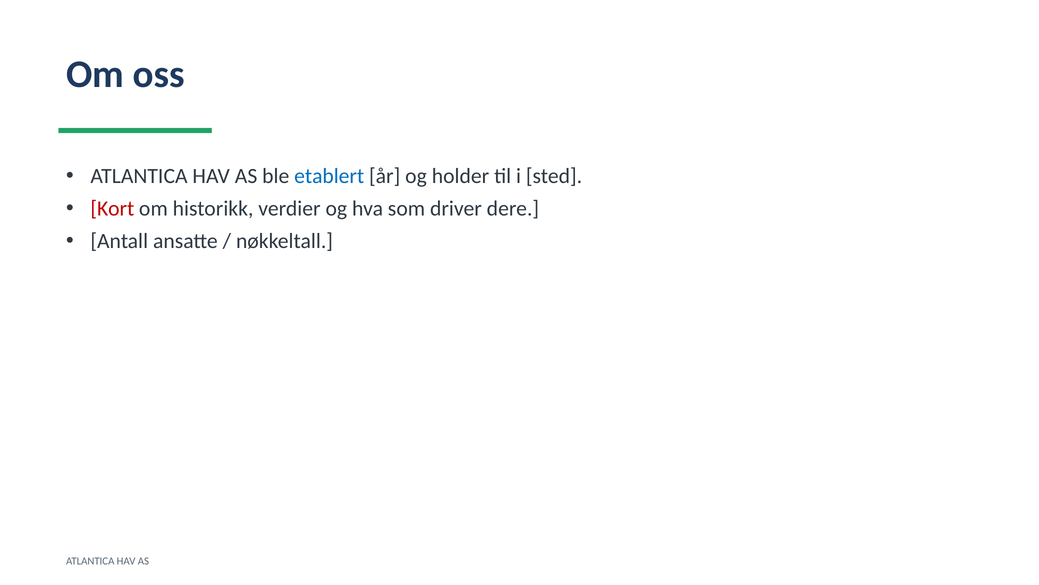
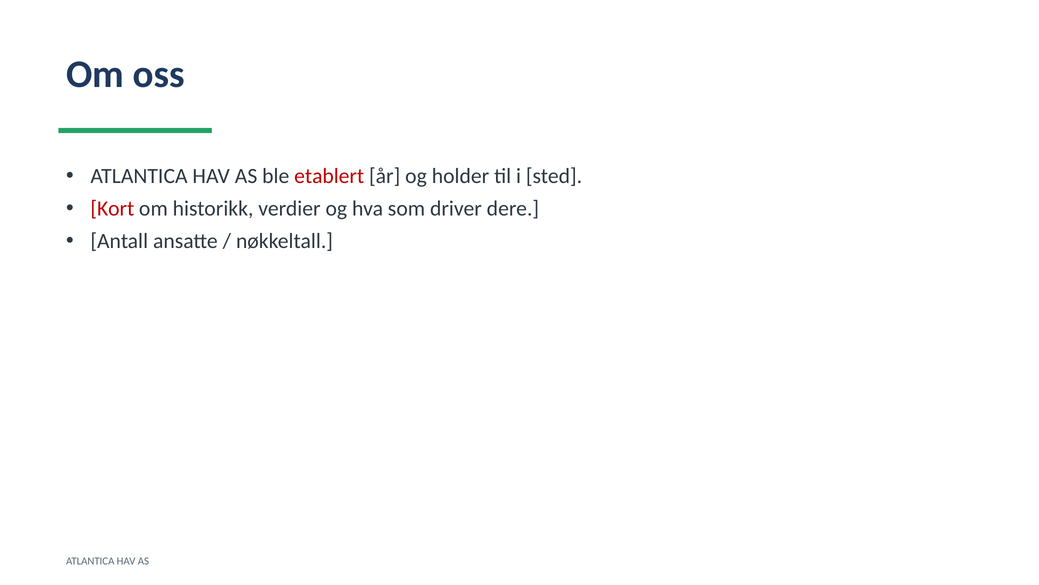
etablert colour: blue -> red
